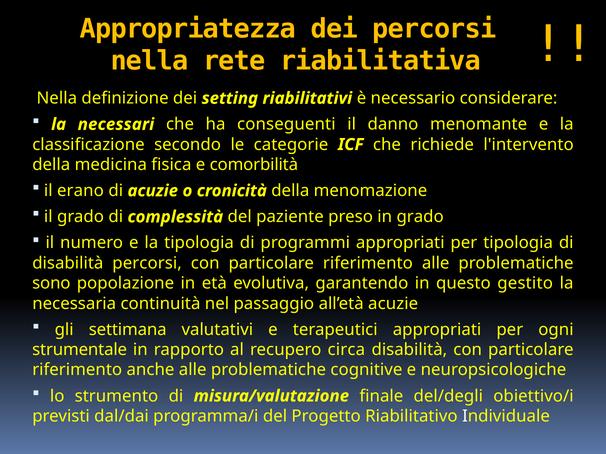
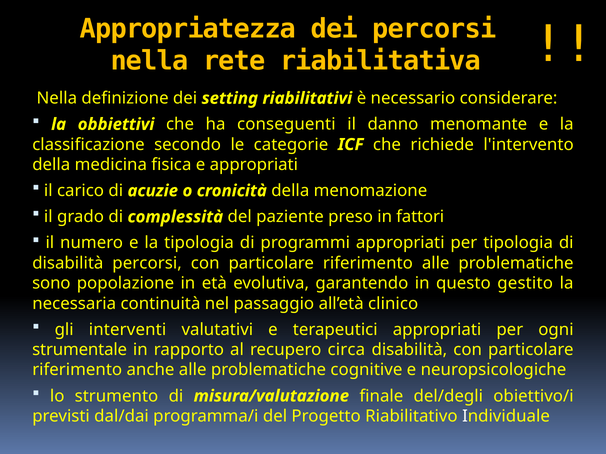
necessari: necessari -> obbiettivi
e comorbilità: comorbilità -> appropriati
erano: erano -> carico
in grado: grado -> fattori
all’età acuzie: acuzie -> clinico
settimana: settimana -> interventi
